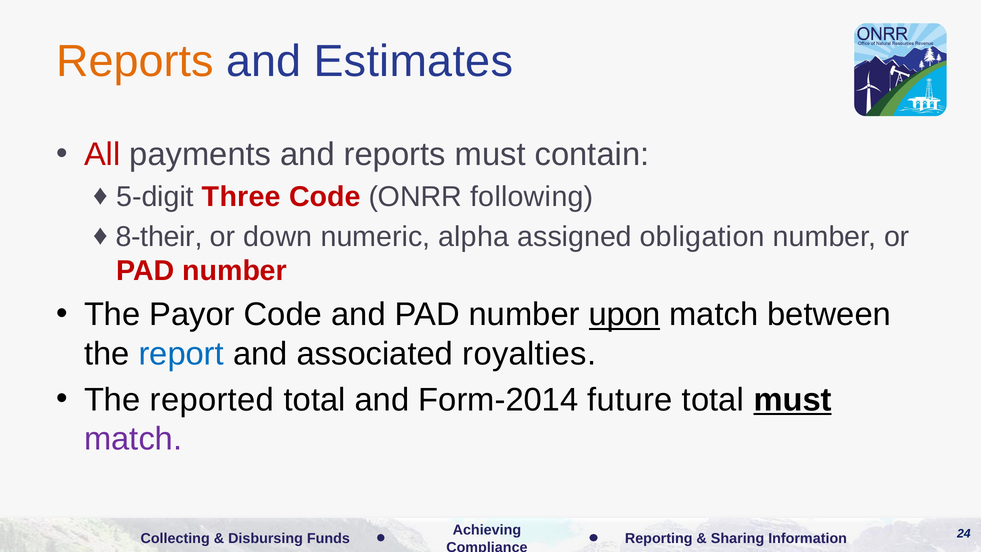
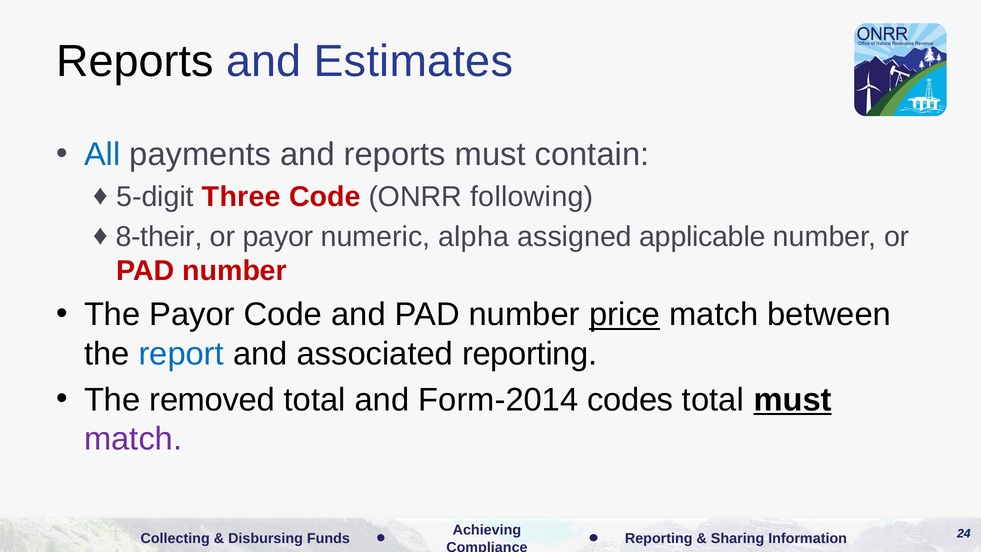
Reports at (135, 61) colour: orange -> black
All colour: red -> blue
or down: down -> payor
obligation: obligation -> applicable
upon: upon -> price
associated royalties: royalties -> reporting
reported: reported -> removed
future: future -> codes
